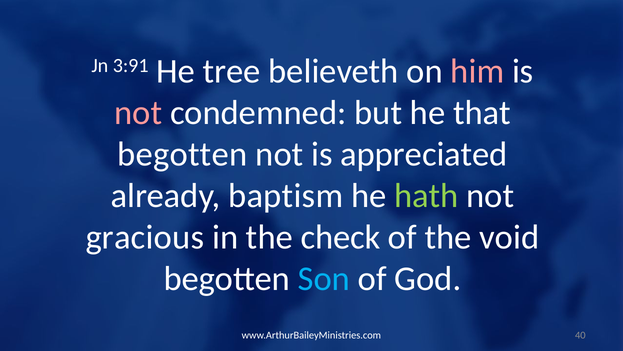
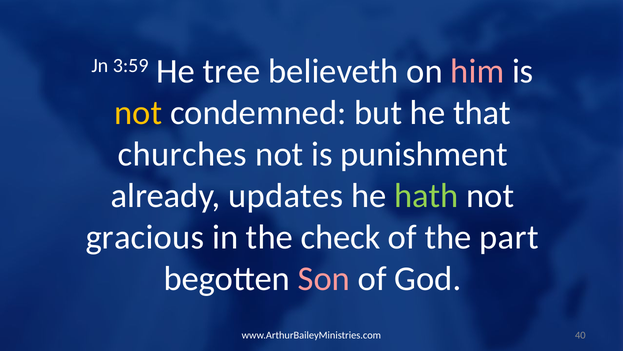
3:91: 3:91 -> 3:59
not at (138, 113) colour: pink -> yellow
begotten at (182, 154): begotten -> churches
appreciated: appreciated -> punishment
baptism: baptism -> updates
void: void -> part
Son colour: light blue -> pink
